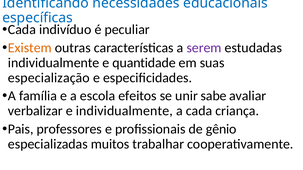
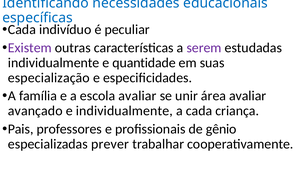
Existem colour: orange -> purple
escola efeitos: efeitos -> avaliar
sabe: sabe -> área
verbalizar: verbalizar -> avançado
muitos: muitos -> prever
